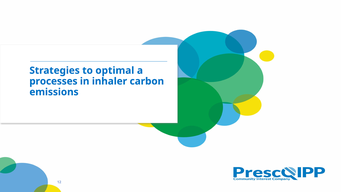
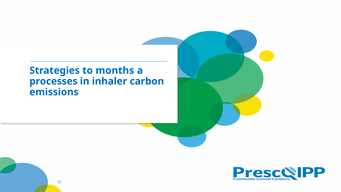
optimal: optimal -> months
